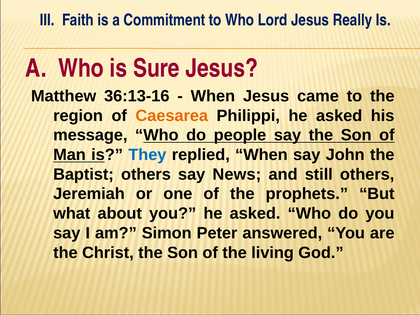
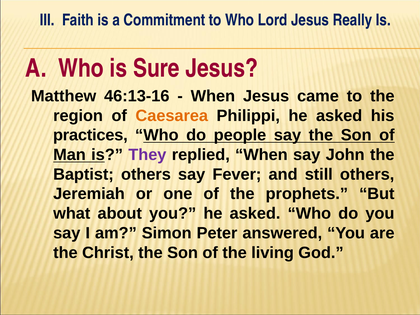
36:13-16: 36:13-16 -> 46:13-16
message: message -> practices
They colour: blue -> purple
News: News -> Fever
